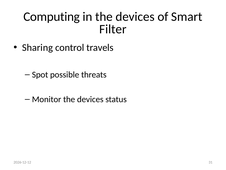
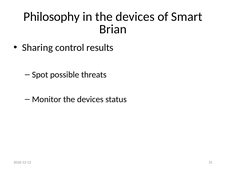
Computing: Computing -> Philosophy
Filter: Filter -> Brian
travels: travels -> results
